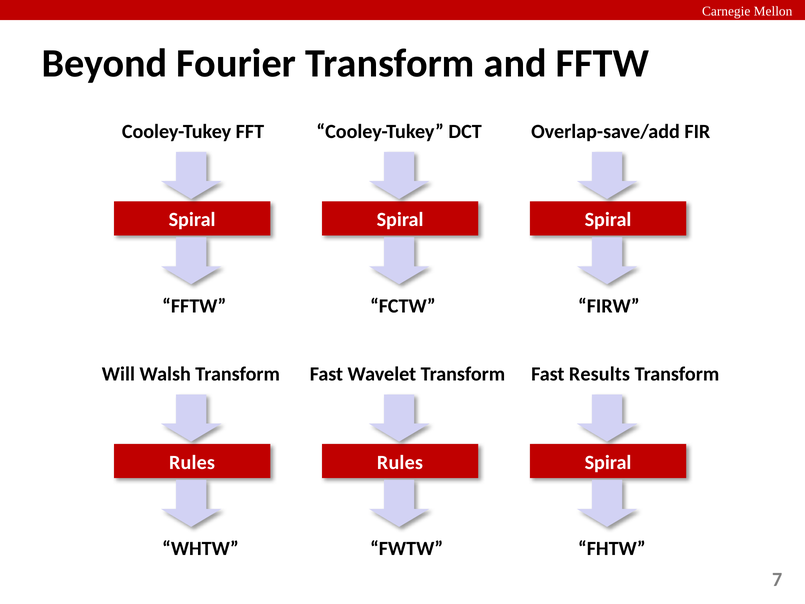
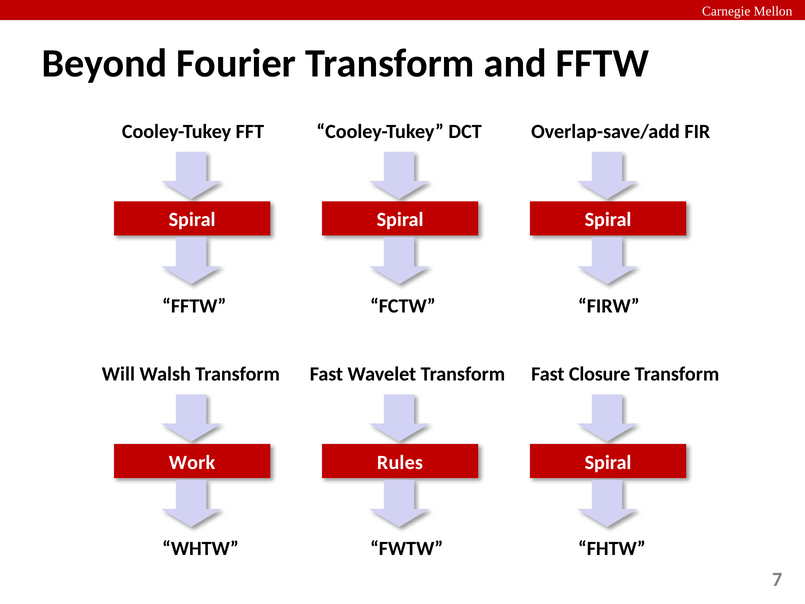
Results: Results -> Closure
Rules at (192, 462): Rules -> Work
